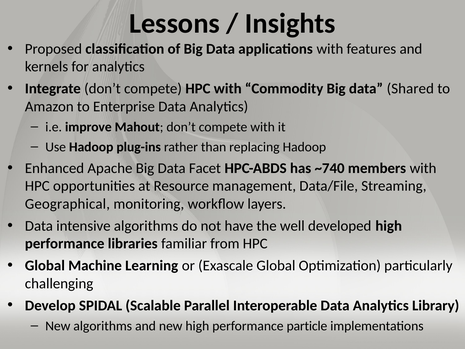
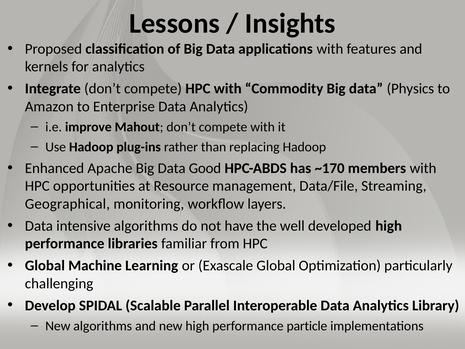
Shared: Shared -> Physics
Facet: Facet -> Good
~740: ~740 -> ~170
